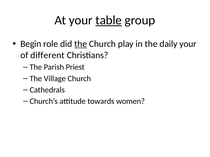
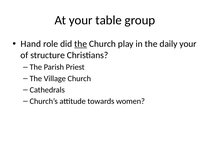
table underline: present -> none
Begin: Begin -> Hand
different: different -> structure
